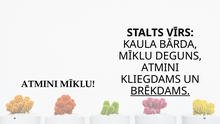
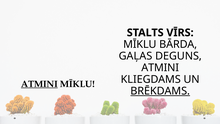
KAULA at (140, 44): KAULA -> MĪKLU
MĪKLU at (135, 56): MĪKLU -> GAĻAS
ATMINI at (39, 84) underline: none -> present
